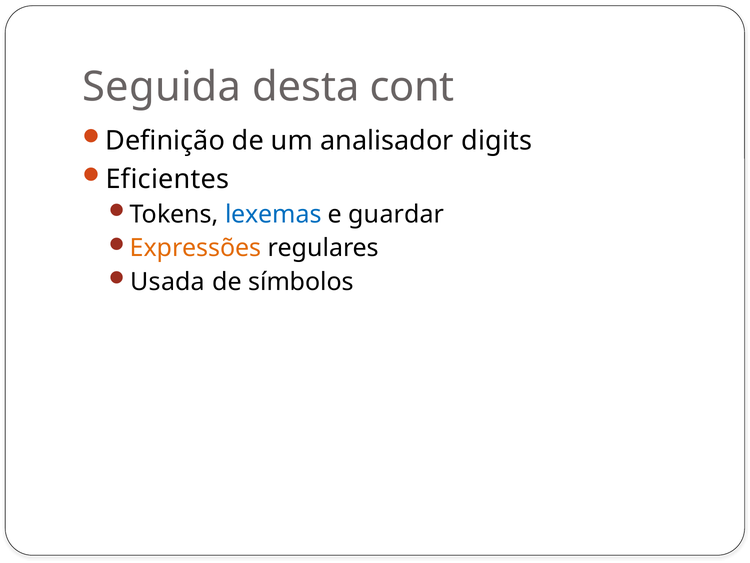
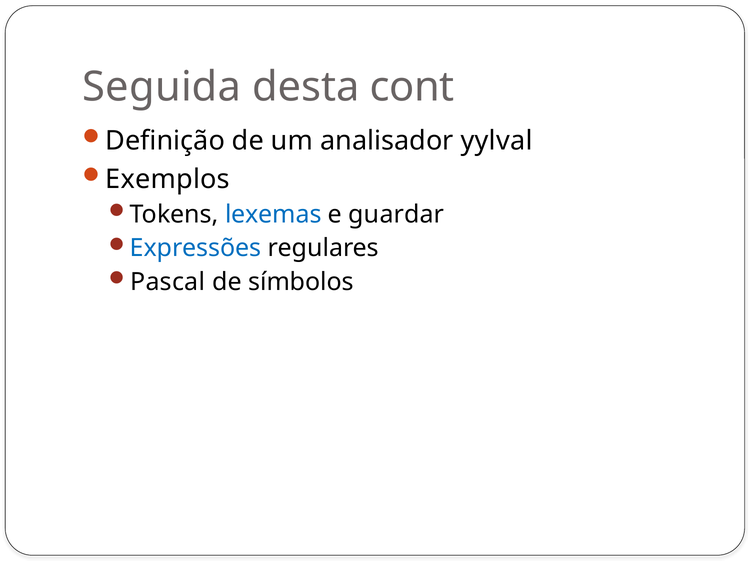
digits: digits -> yylval
Eficientes: Eficientes -> Exemplos
Expressões colour: orange -> blue
Usada: Usada -> Pascal
